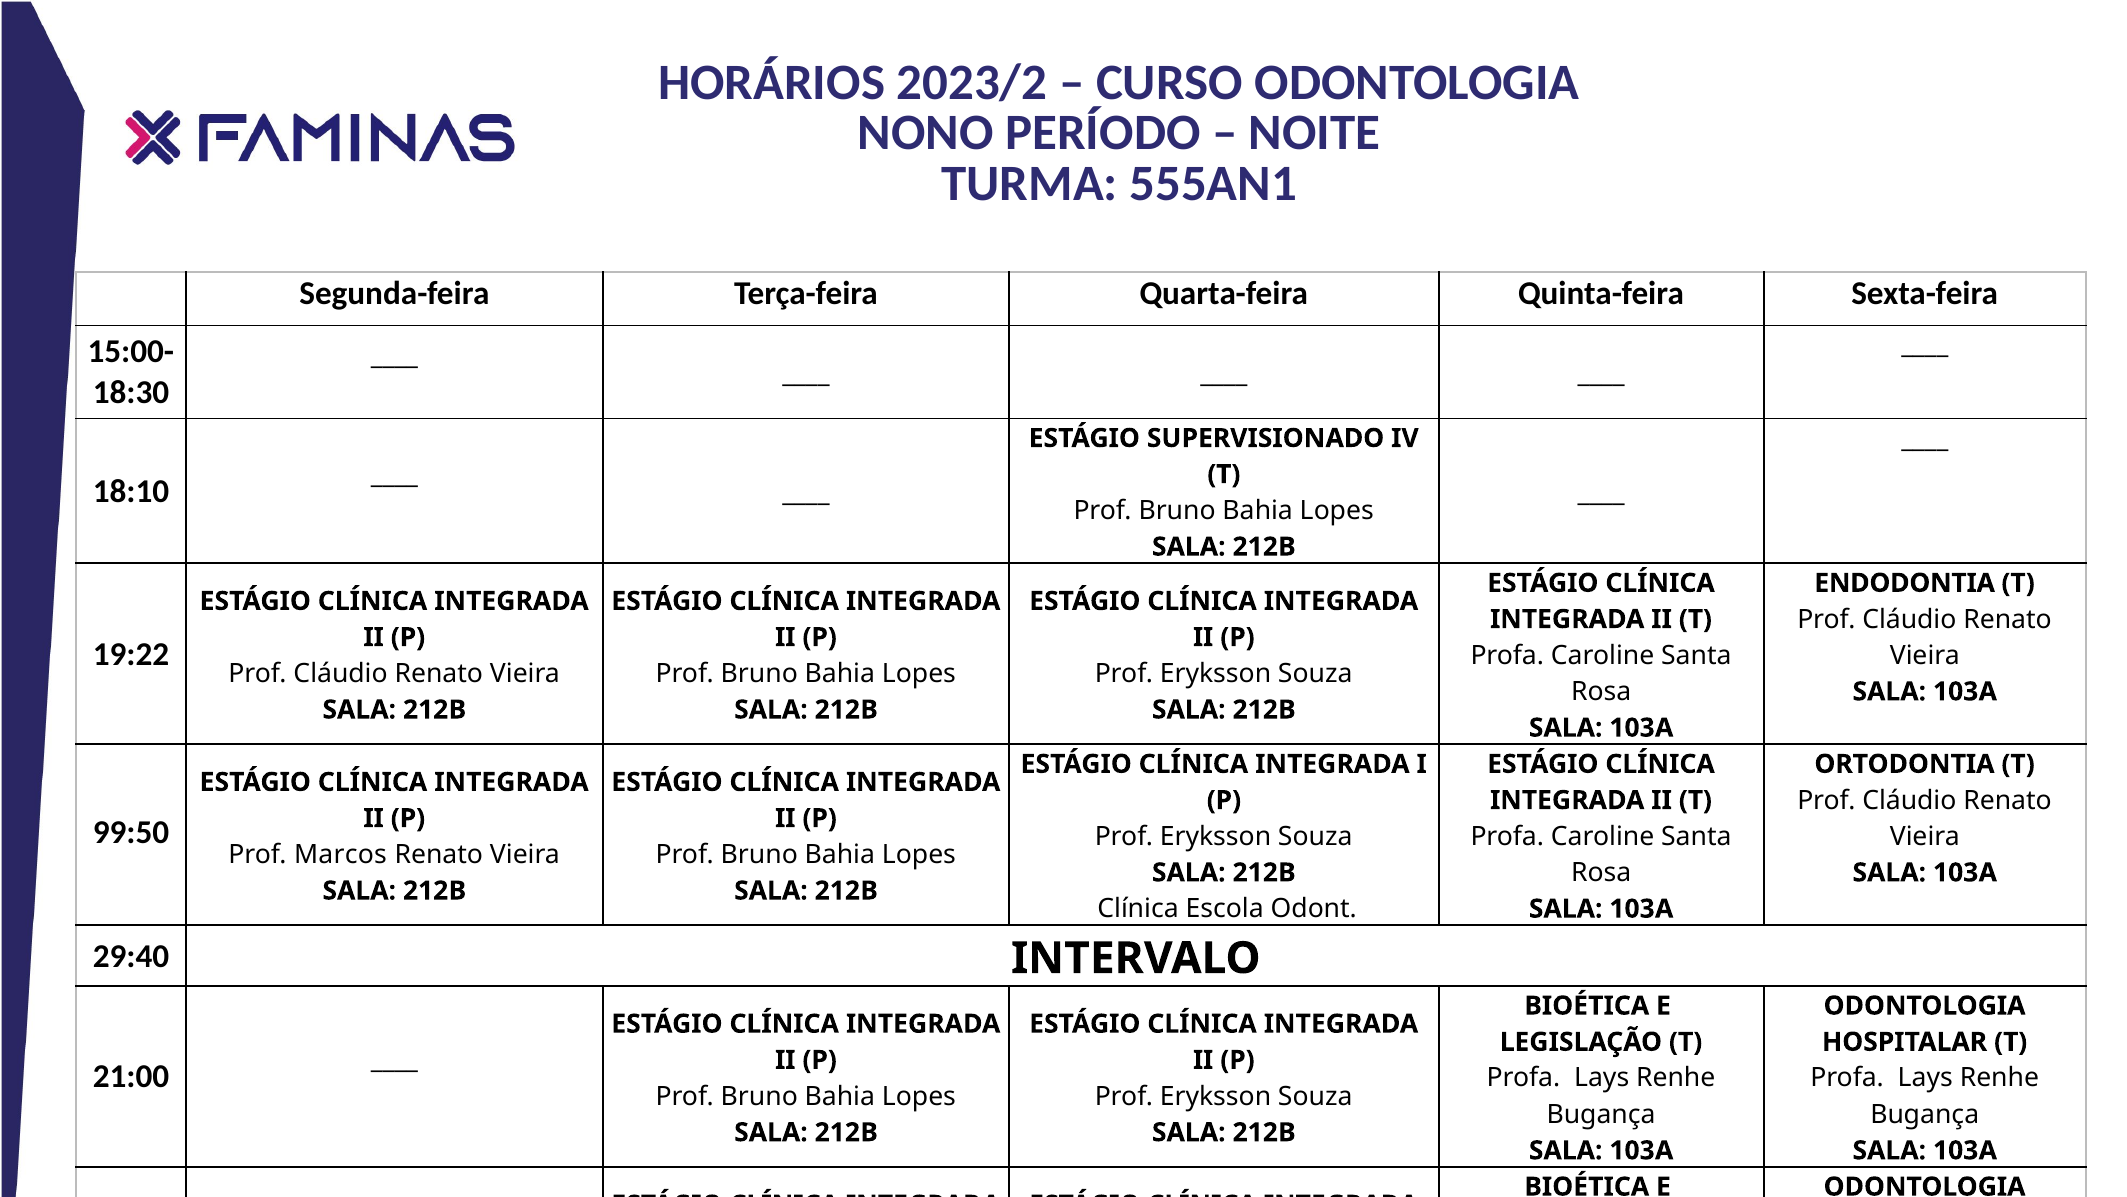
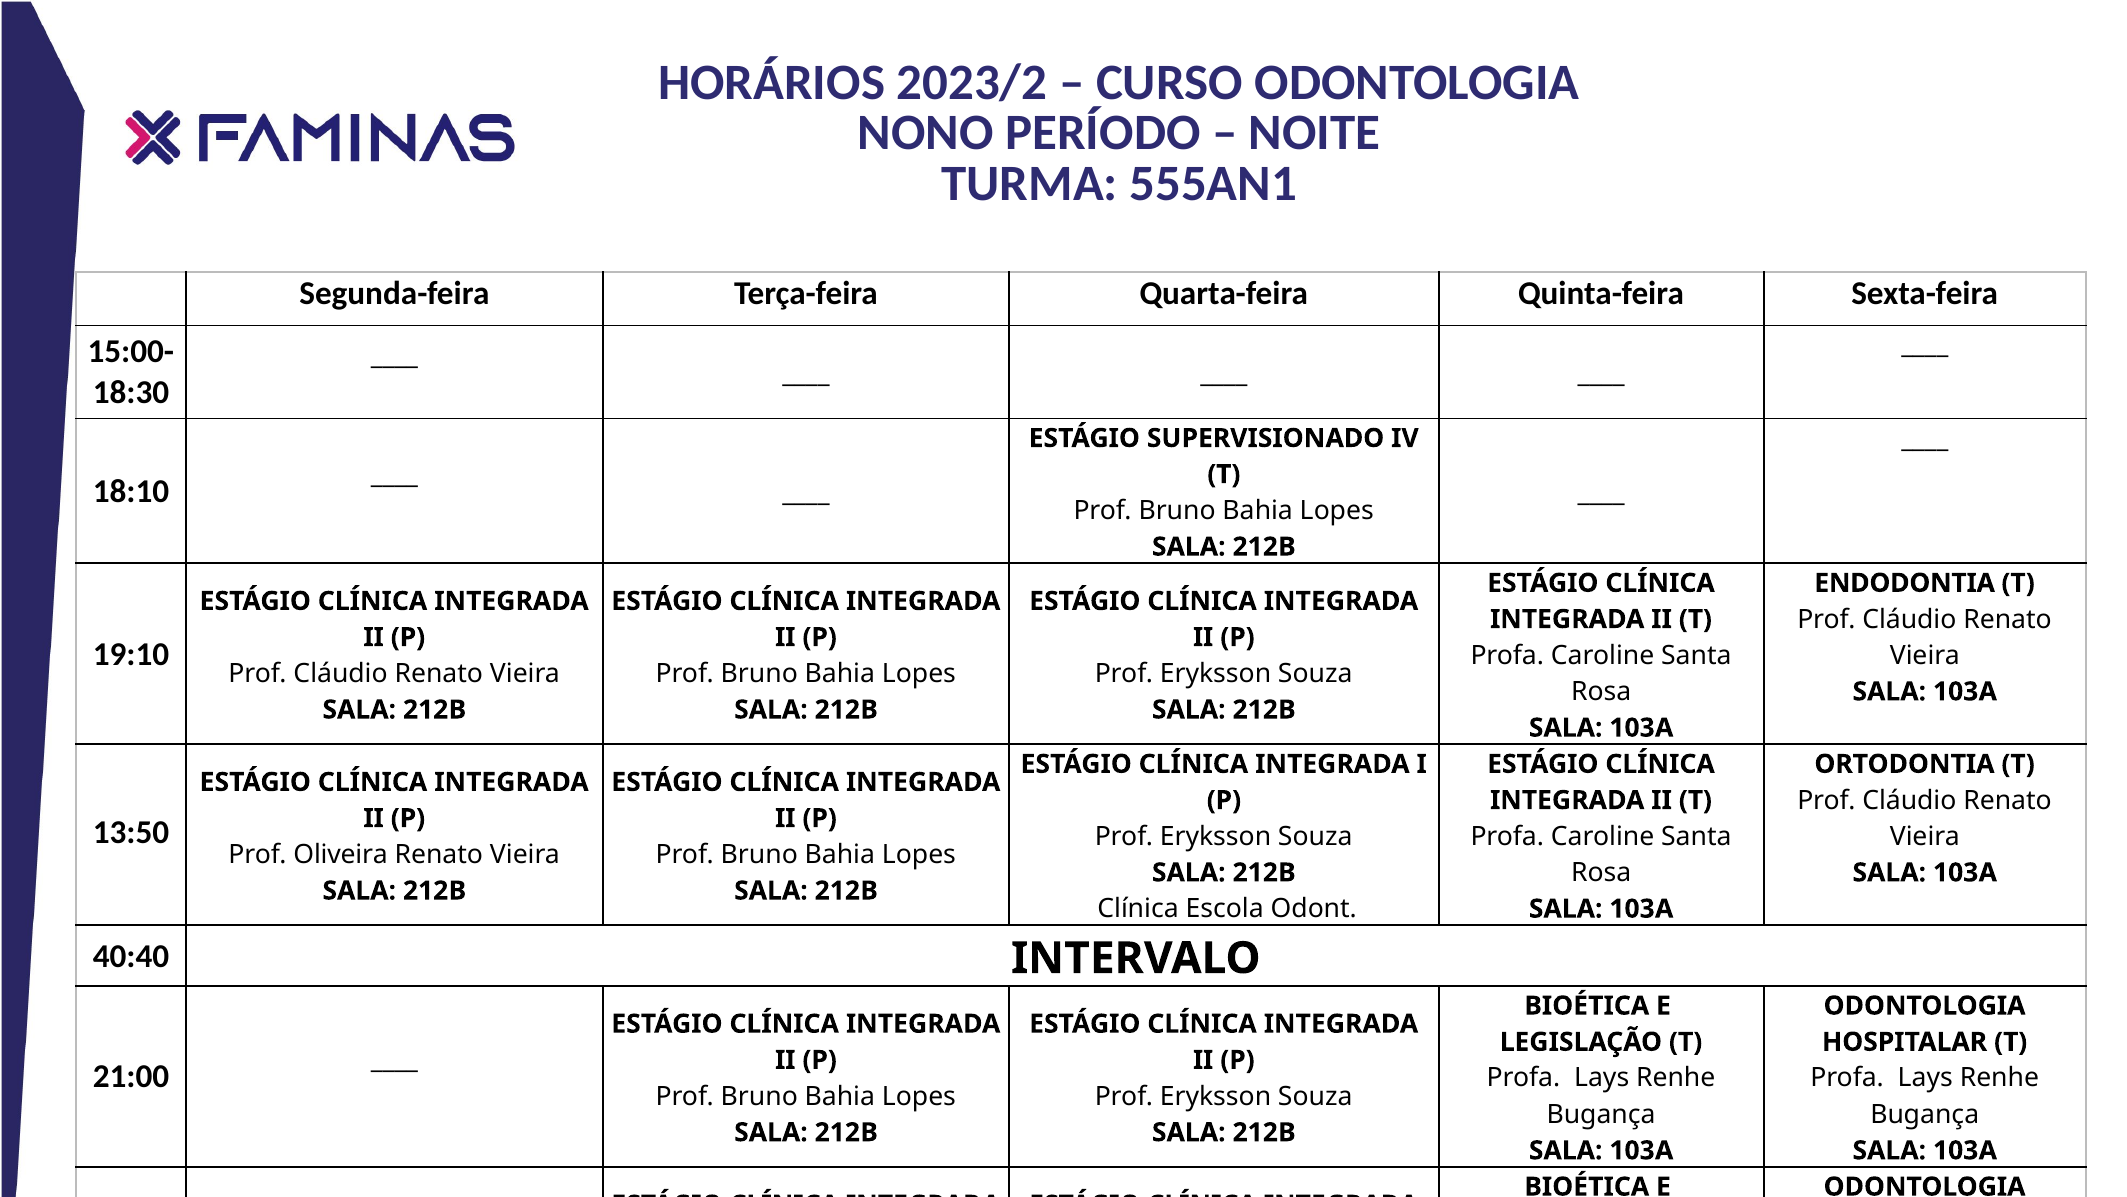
19:22: 19:22 -> 19:10
99:50: 99:50 -> 13:50
Marcos: Marcos -> Oliveira
29:40: 29:40 -> 40:40
